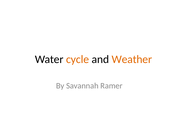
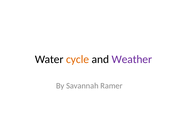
Weather colour: orange -> purple
